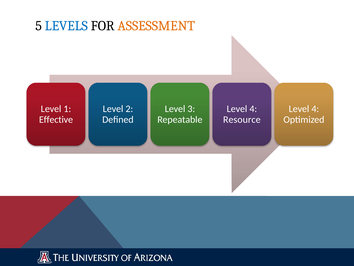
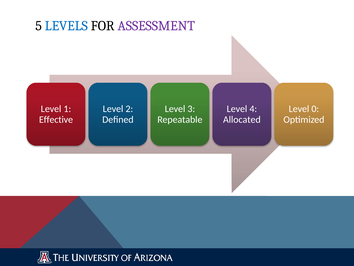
ASSESSMENT colour: orange -> purple
4 at (315, 109): 4 -> 0
Resource: Resource -> Allocated
